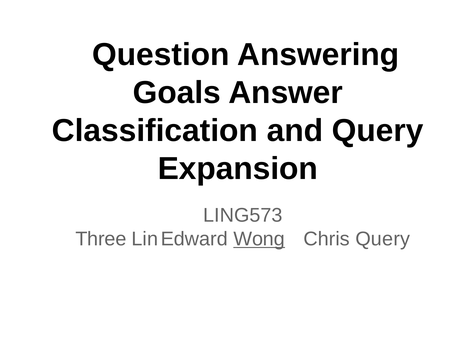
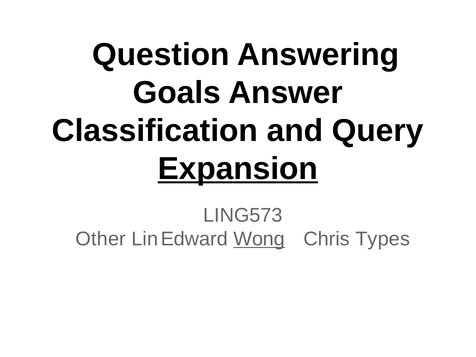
Expansion underline: none -> present
Three: Three -> Other
Chris Query: Query -> Types
